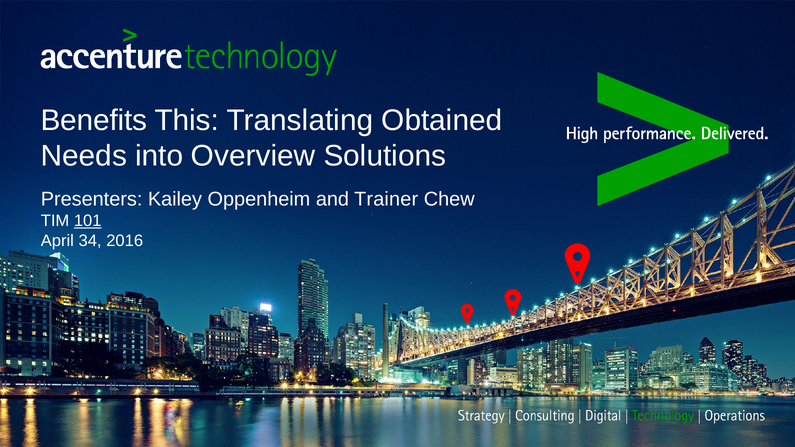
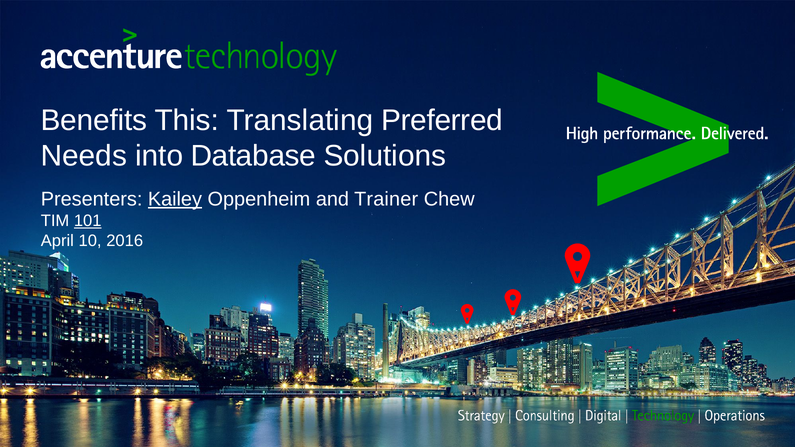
Obtained: Obtained -> Preferred
Overview: Overview -> Database
Kailey underline: none -> present
34: 34 -> 10
